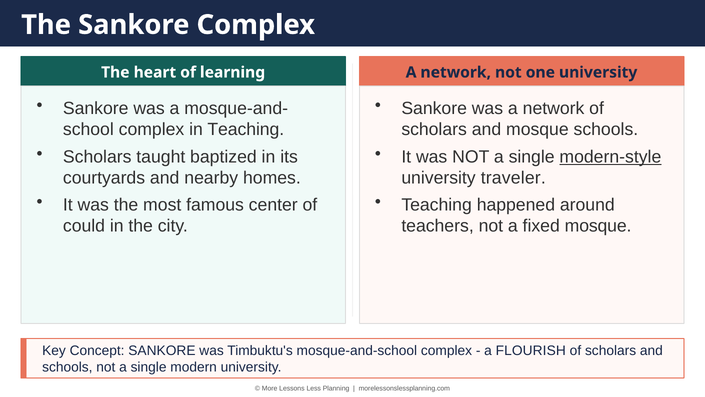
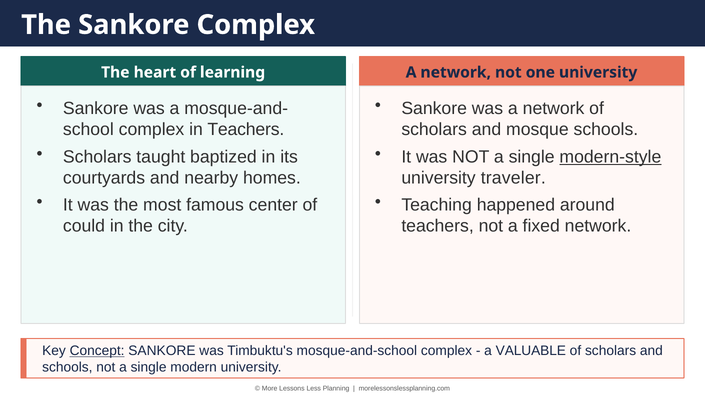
in Teaching: Teaching -> Teachers
fixed mosque: mosque -> network
Concept underline: none -> present
FLOURISH: FLOURISH -> VALUABLE
